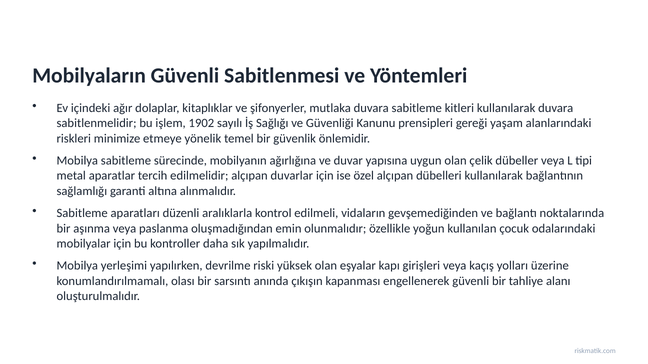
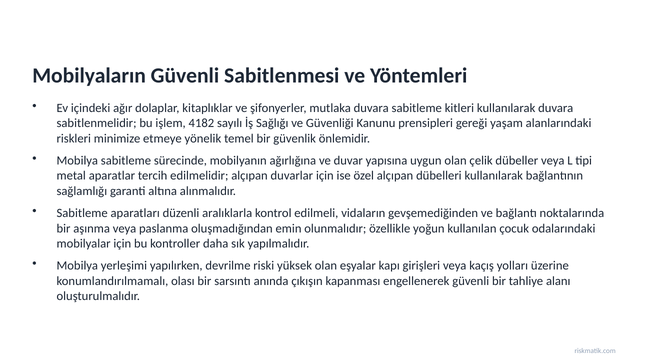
1902: 1902 -> 4182
